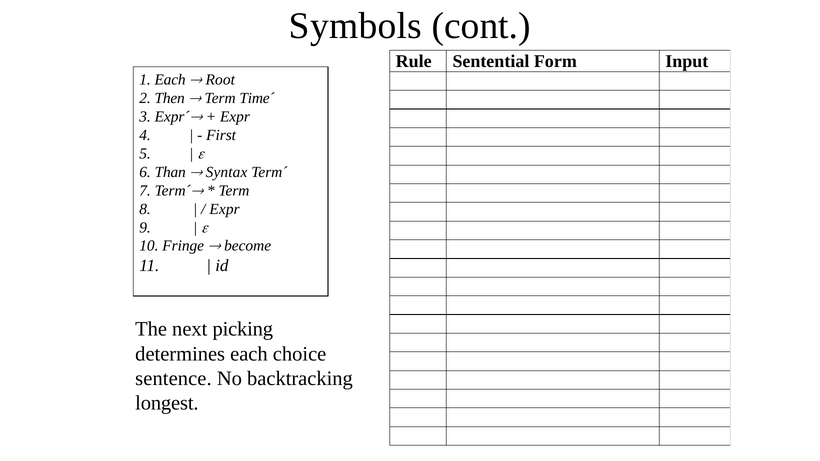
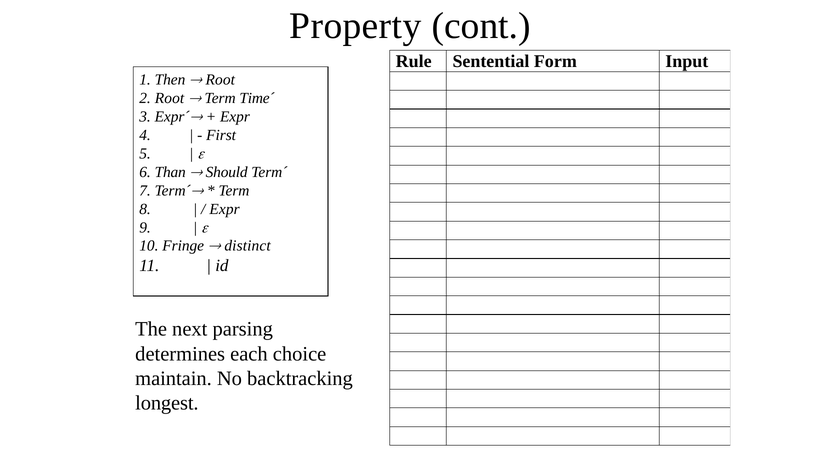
Symbols: Symbols -> Property
1 Each: Each -> Then
2 Then: Then -> Root
Syntax: Syntax -> Should
become: become -> distinct
picking: picking -> parsing
sentence: sentence -> maintain
